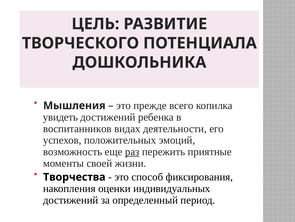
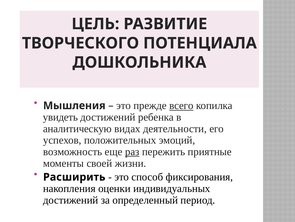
всего underline: none -> present
воспитанников: воспитанников -> аналитическую
Творчества: Творчества -> Расширить
